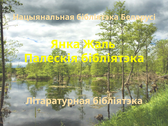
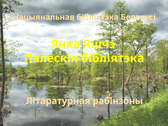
Жаль: Жаль -> Яшчэ
Літаратурная бібліятэка: бібліятэка -> рабінзоны
